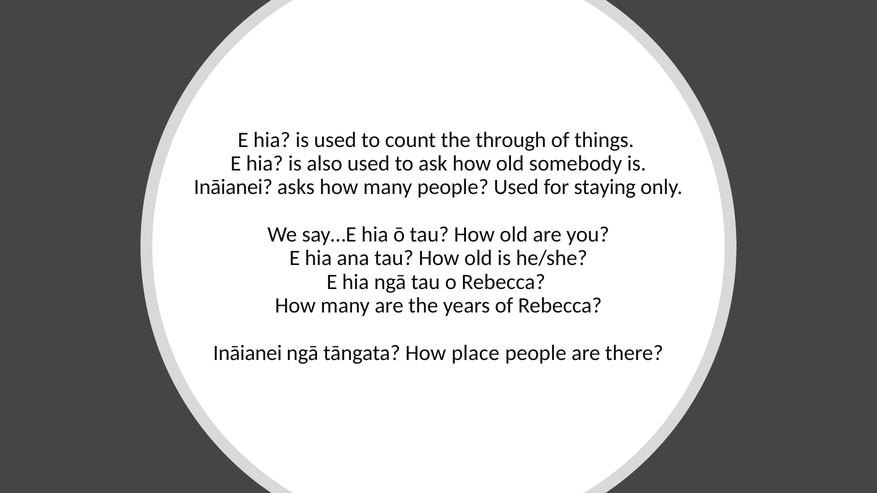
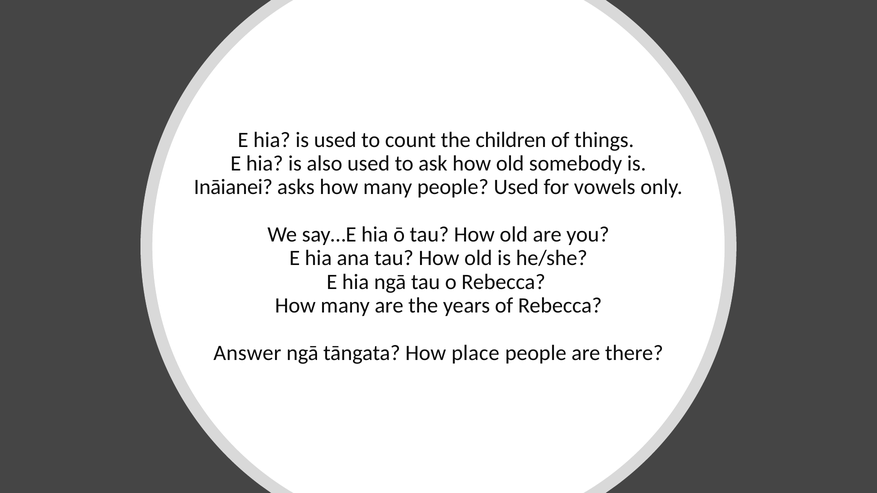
through: through -> children
staying: staying -> vowels
Ināianei at (248, 353): Ināianei -> Answer
